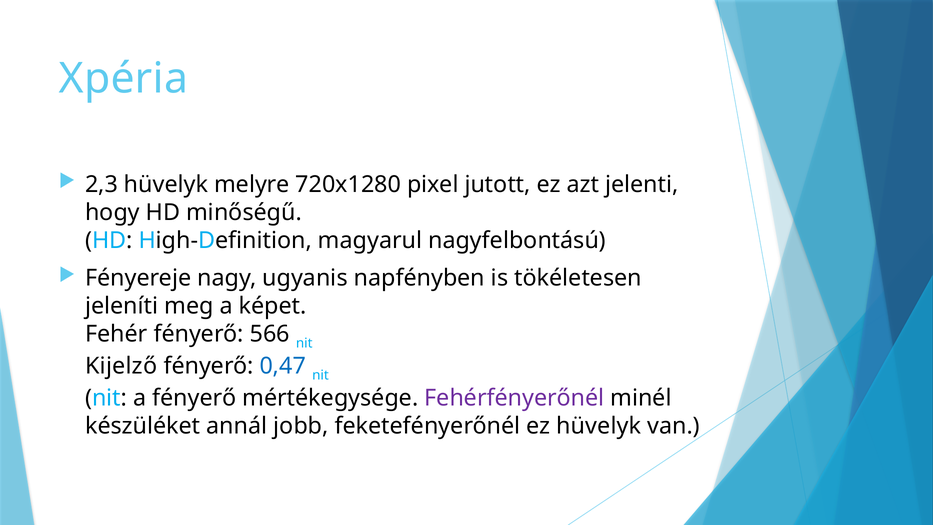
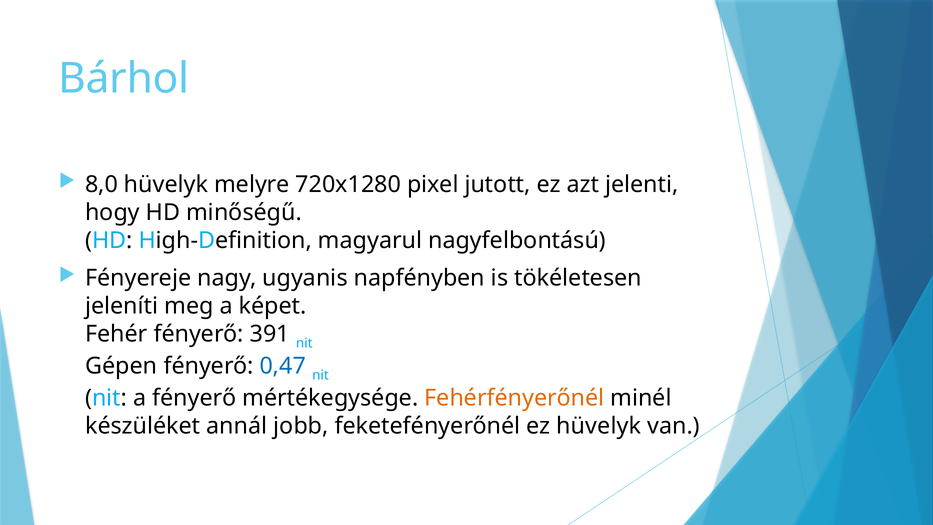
Xpéria: Xpéria -> Bárhol
2,3: 2,3 -> 8,0
566: 566 -> 391
Kijelző: Kijelző -> Gépen
Fehérfényerőnél colour: purple -> orange
